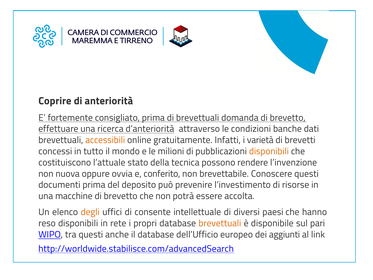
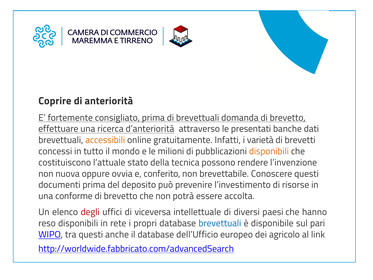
condizioni: condizioni -> presentati
macchine: macchine -> conforme
degli colour: orange -> red
consente: consente -> viceversa
brevettuali at (220, 223) colour: orange -> blue
aggiunti: aggiunti -> agricolo
http://worldwide.stabilisce.com/advancedSearch: http://worldwide.stabilisce.com/advancedSearch -> http://worldwide.fabbricato.com/advancedSearch
